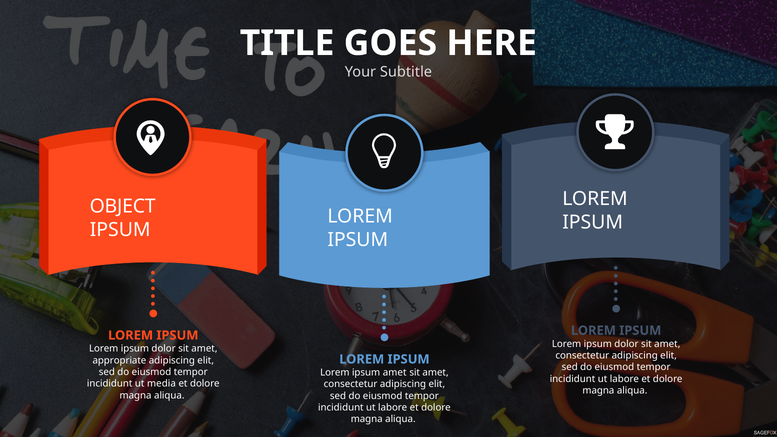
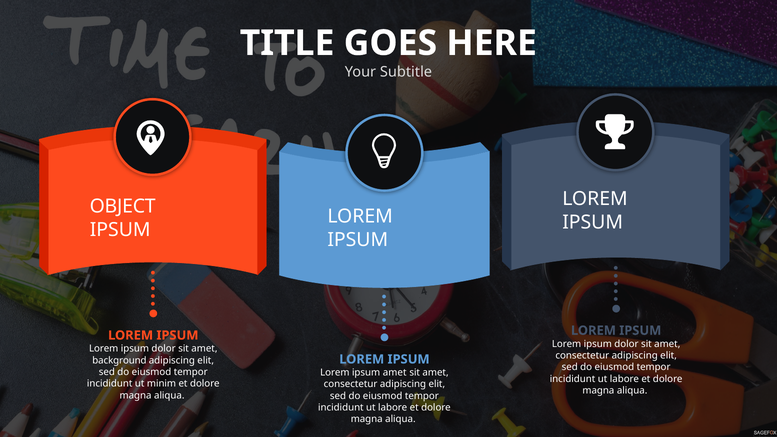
appropriate: appropriate -> background
media: media -> minim
